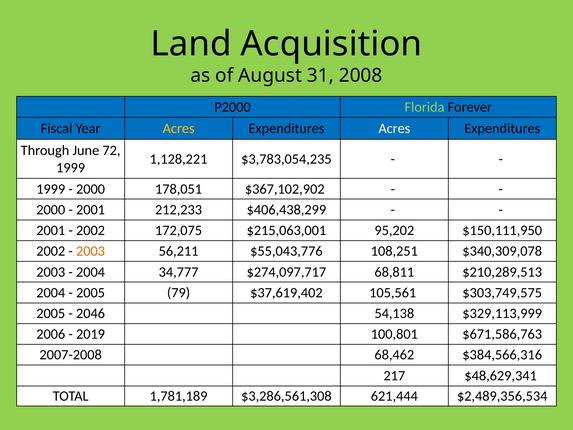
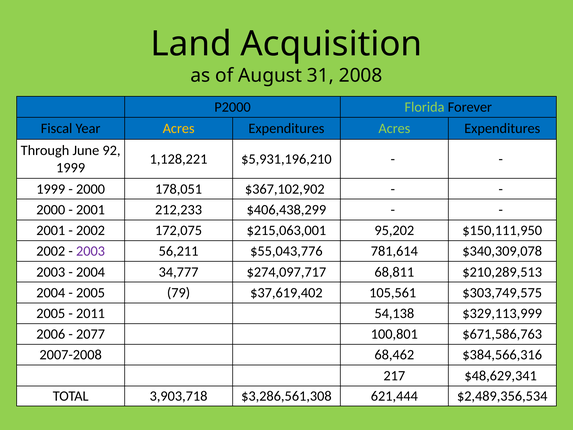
Acres at (394, 129) colour: white -> light green
72: 72 -> 92
$3,783,054,235: $3,783,054,235 -> $5,931,196,210
2003 at (91, 251) colour: orange -> purple
108,251: 108,251 -> 781,614
2046: 2046 -> 2011
2019: 2019 -> 2077
1,781,189: 1,781,189 -> 3,903,718
